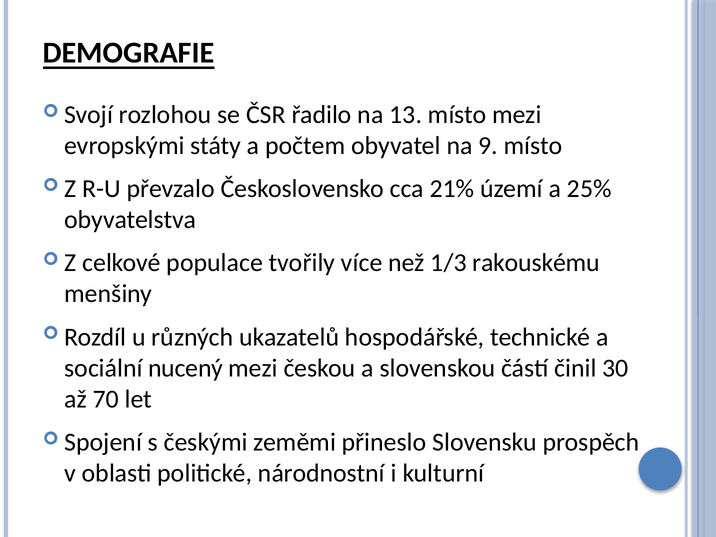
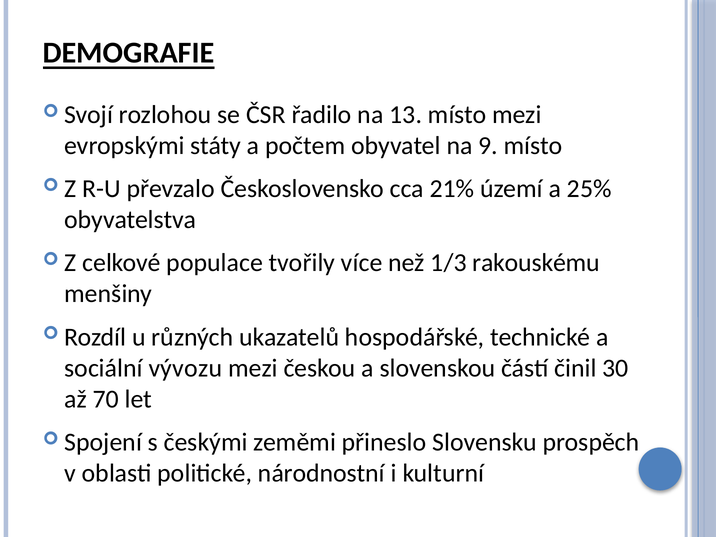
nucený: nucený -> vývozu
